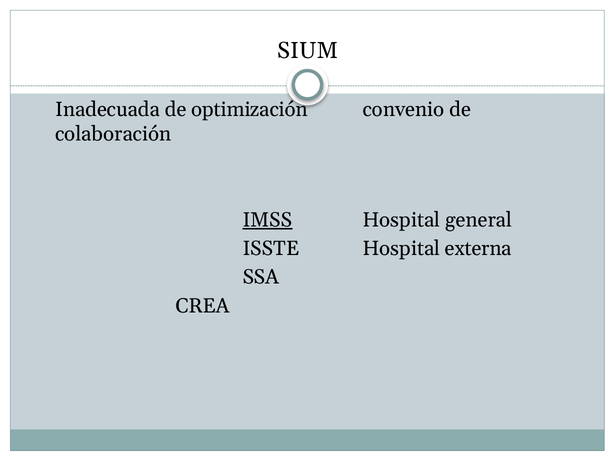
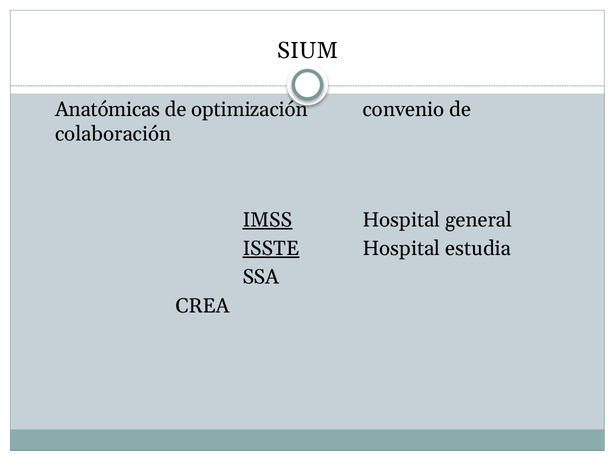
Inadecuada: Inadecuada -> Anatómicas
ISSTE underline: none -> present
externa: externa -> estudia
